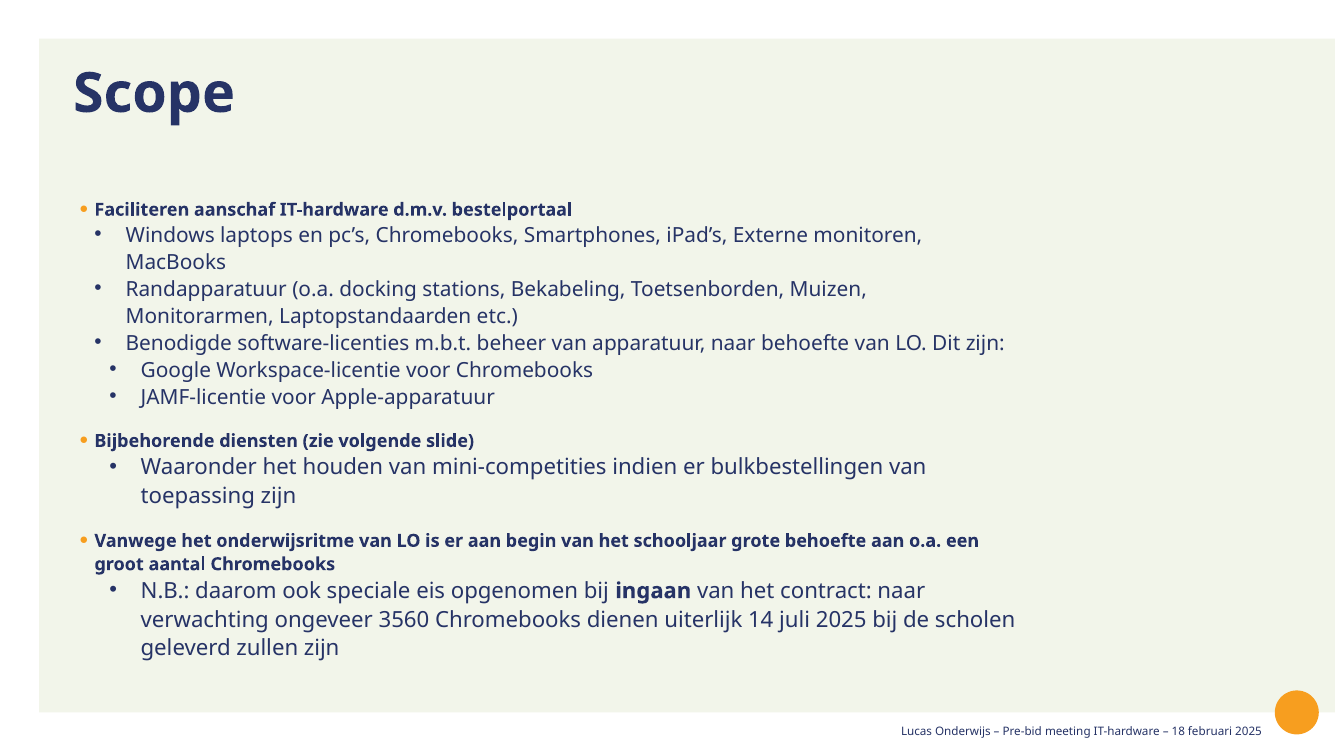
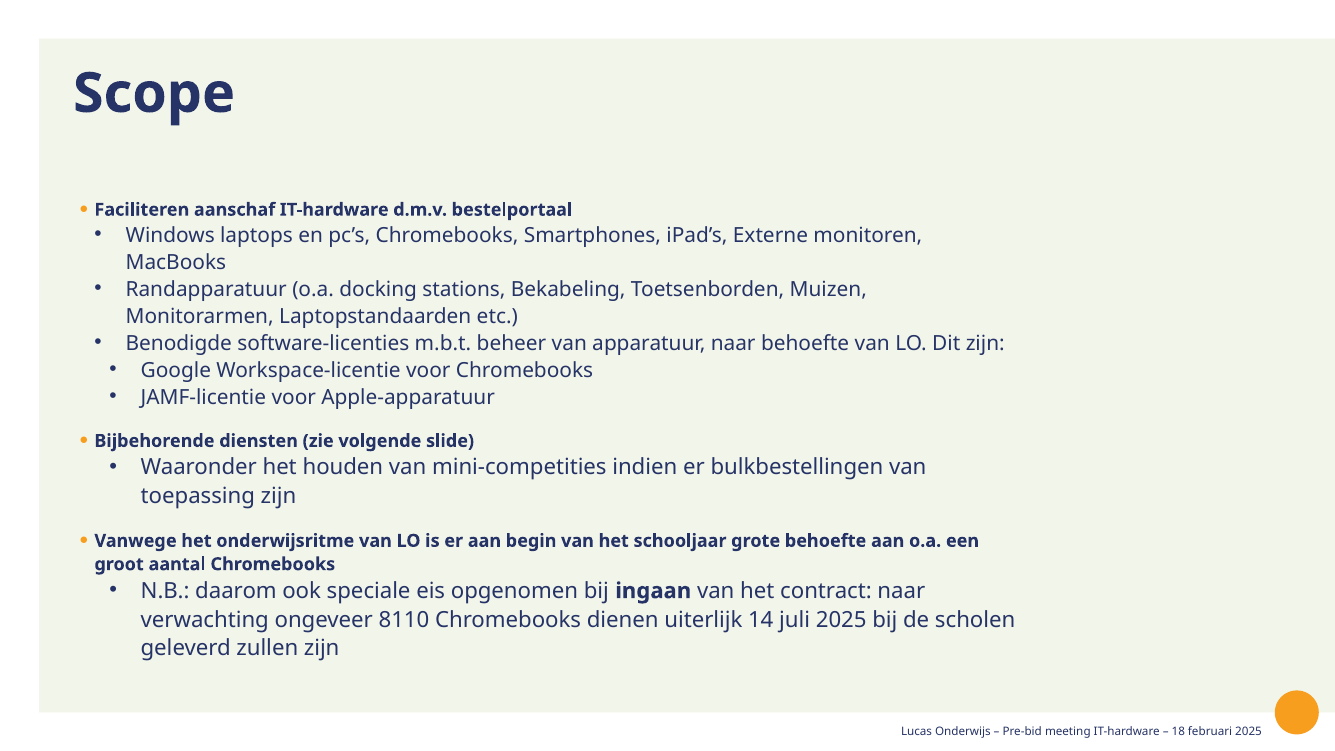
3560: 3560 -> 8110
